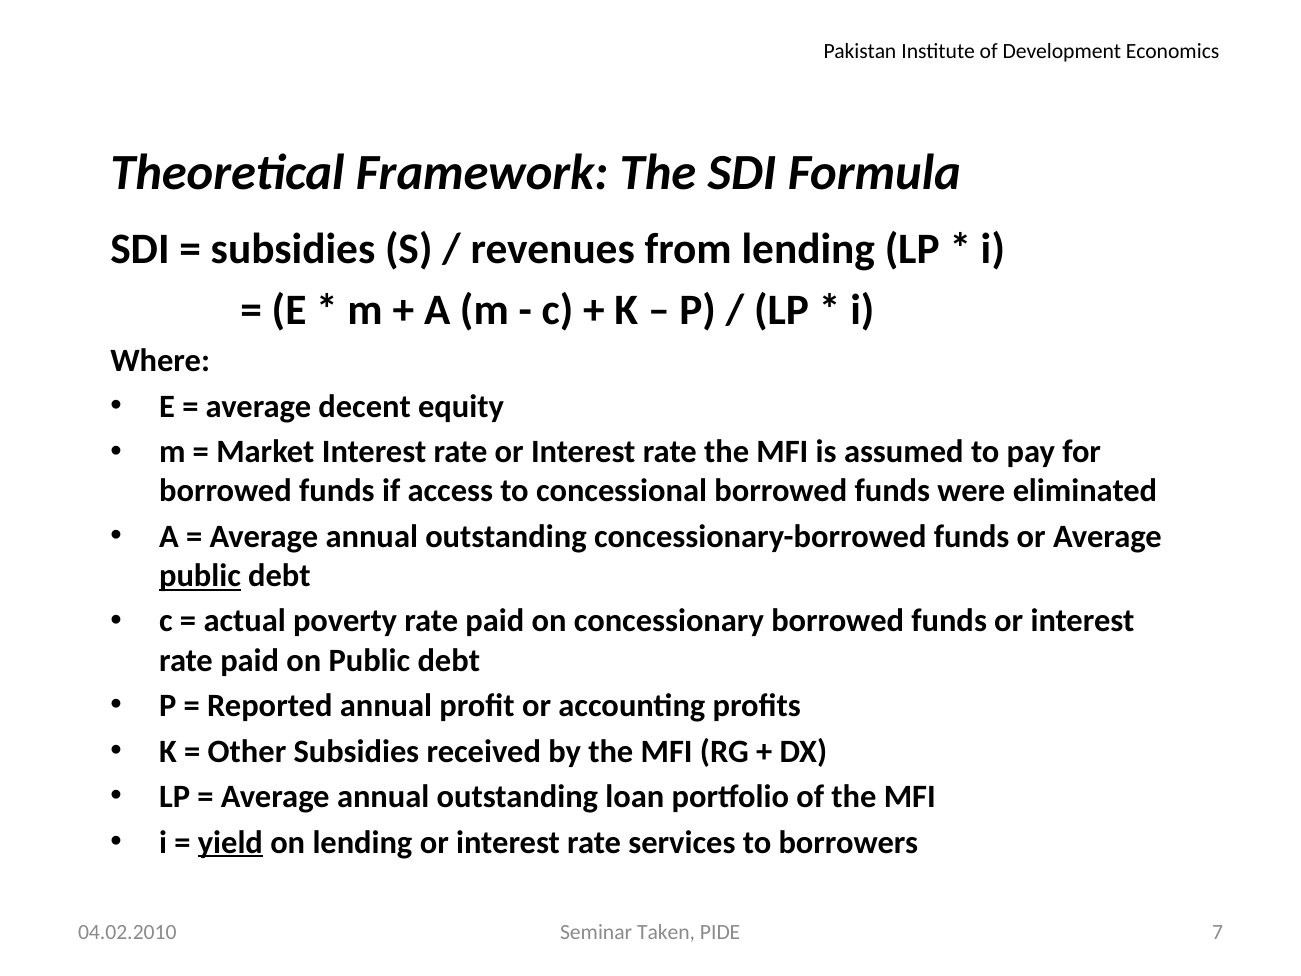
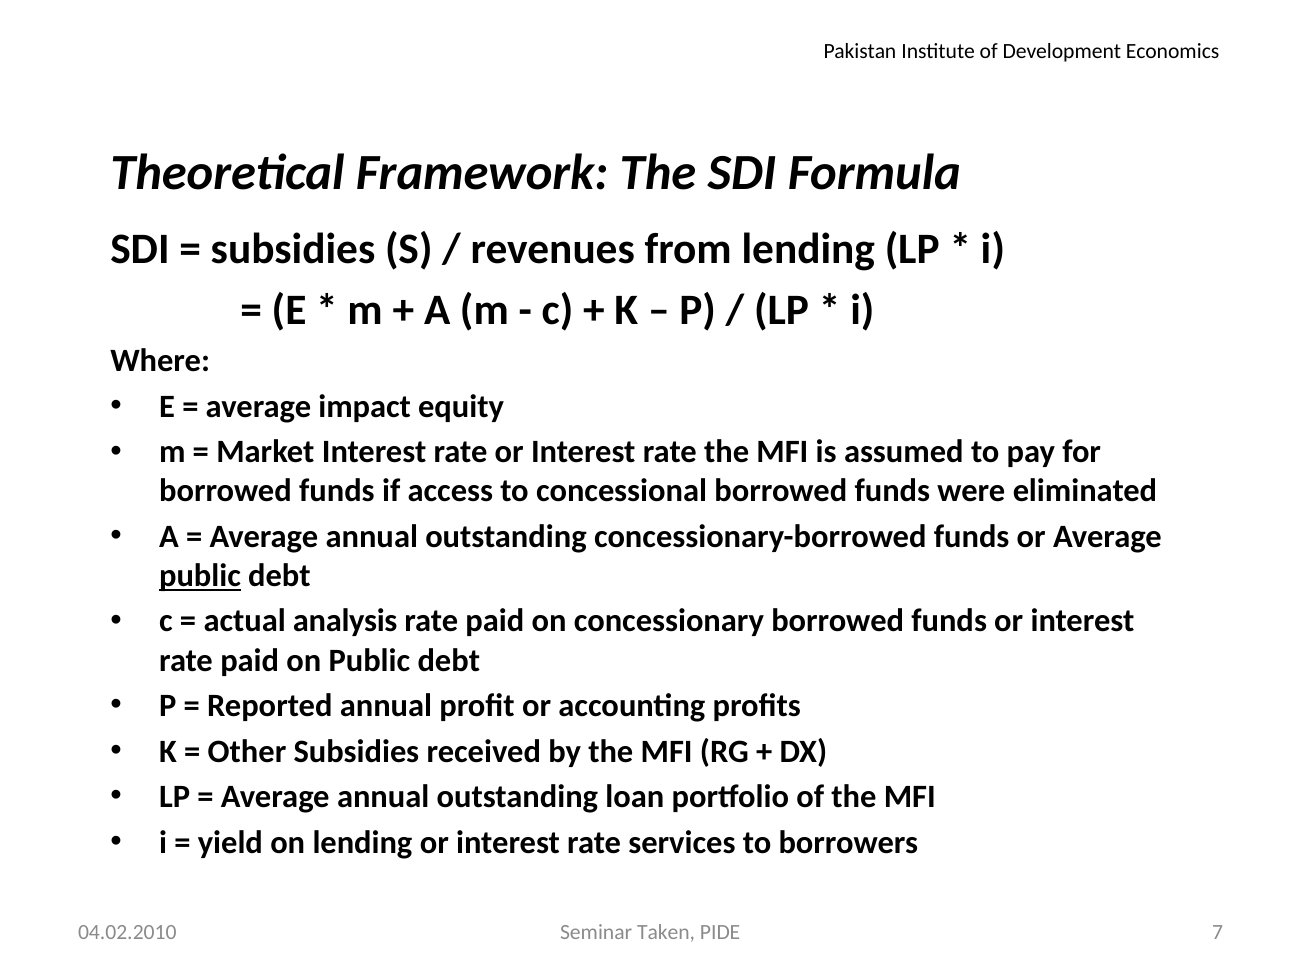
decent: decent -> impact
poverty: poverty -> analysis
yield underline: present -> none
